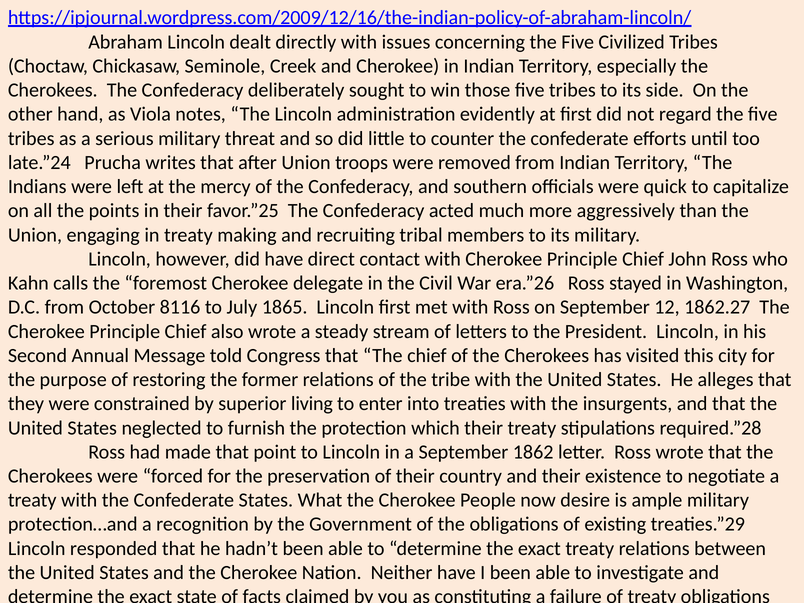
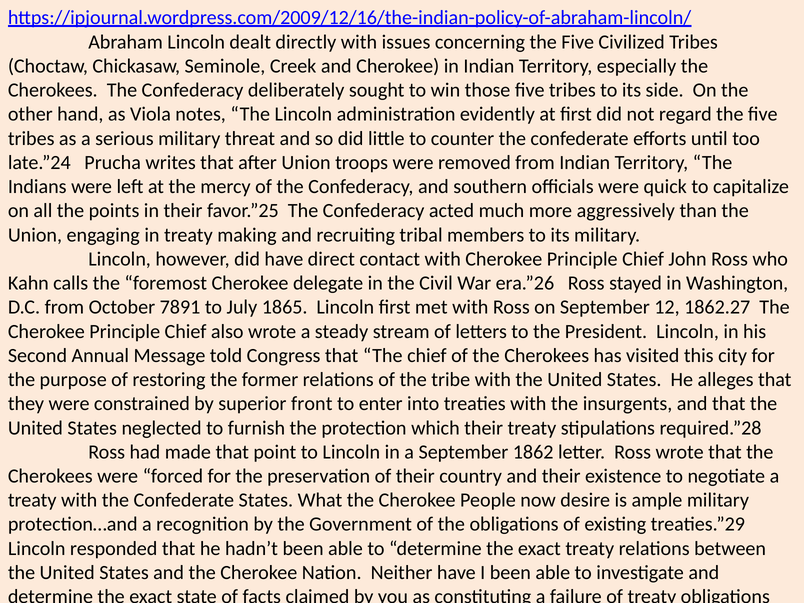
8116: 8116 -> 7891
living: living -> front
